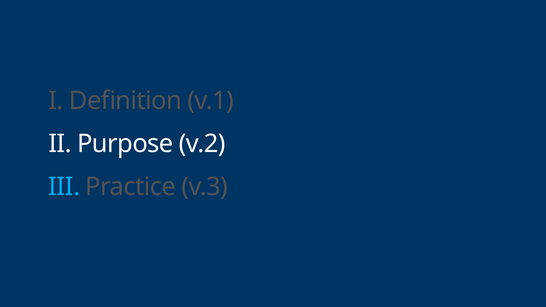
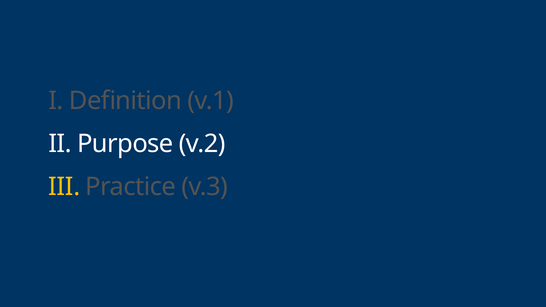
III colour: light blue -> yellow
